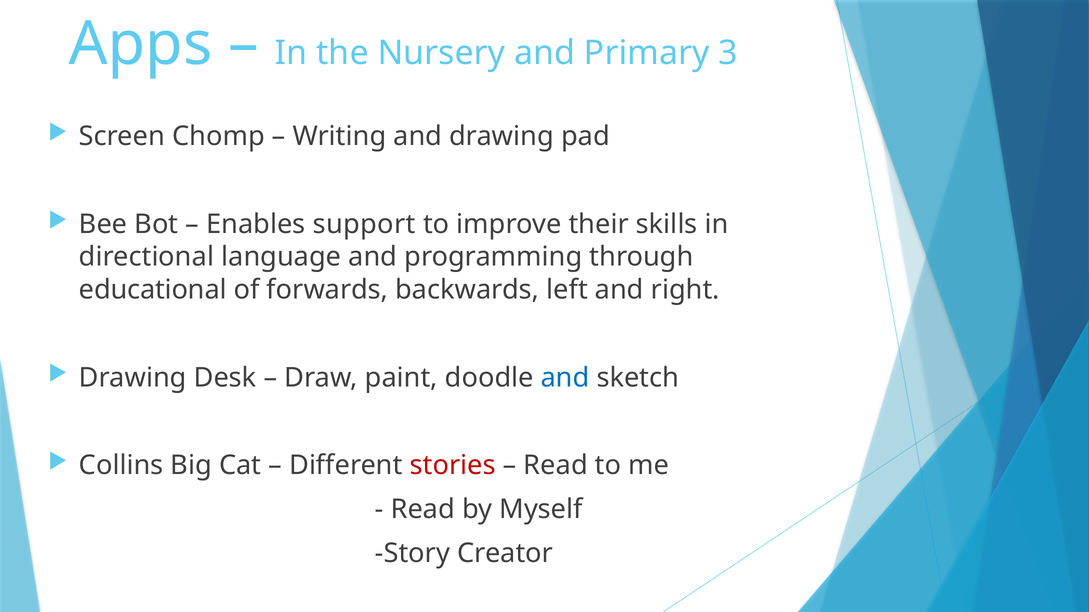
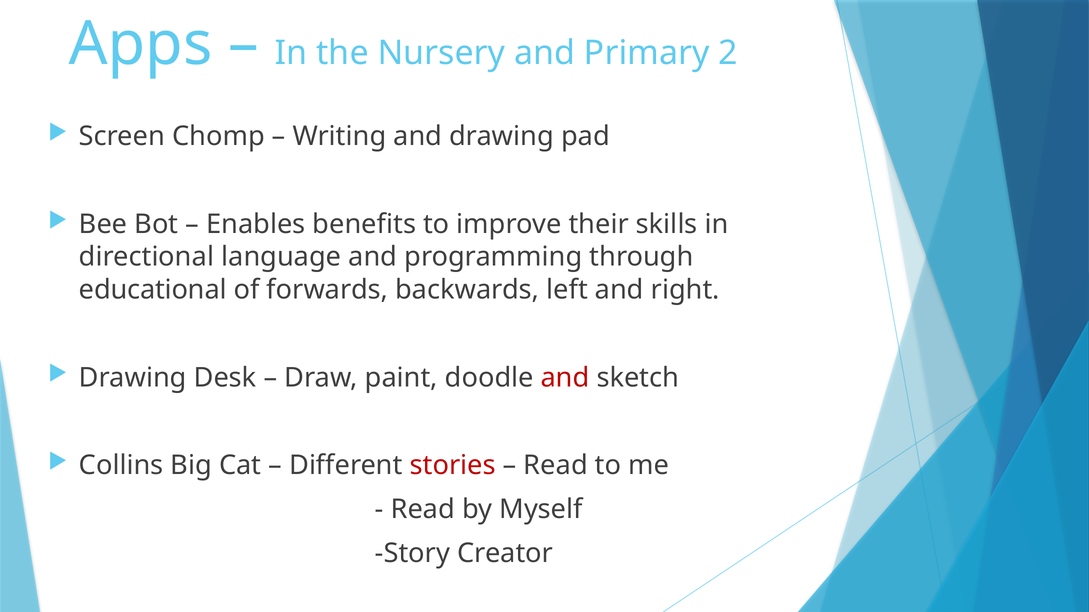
3: 3 -> 2
support: support -> benefits
and at (565, 378) colour: blue -> red
